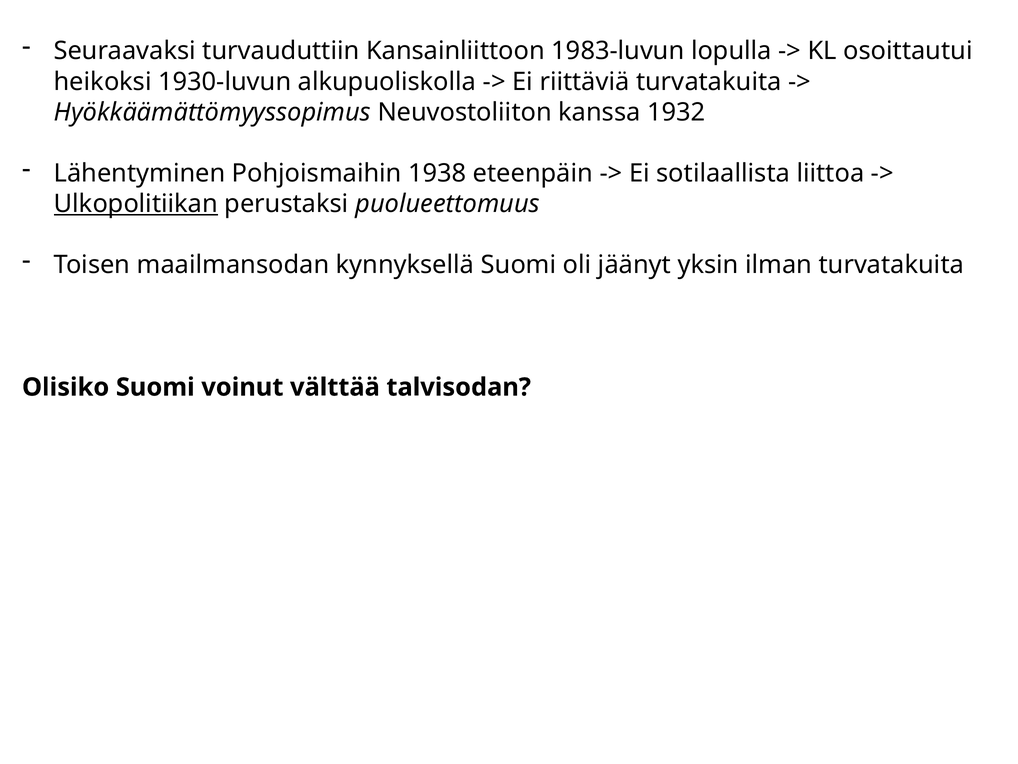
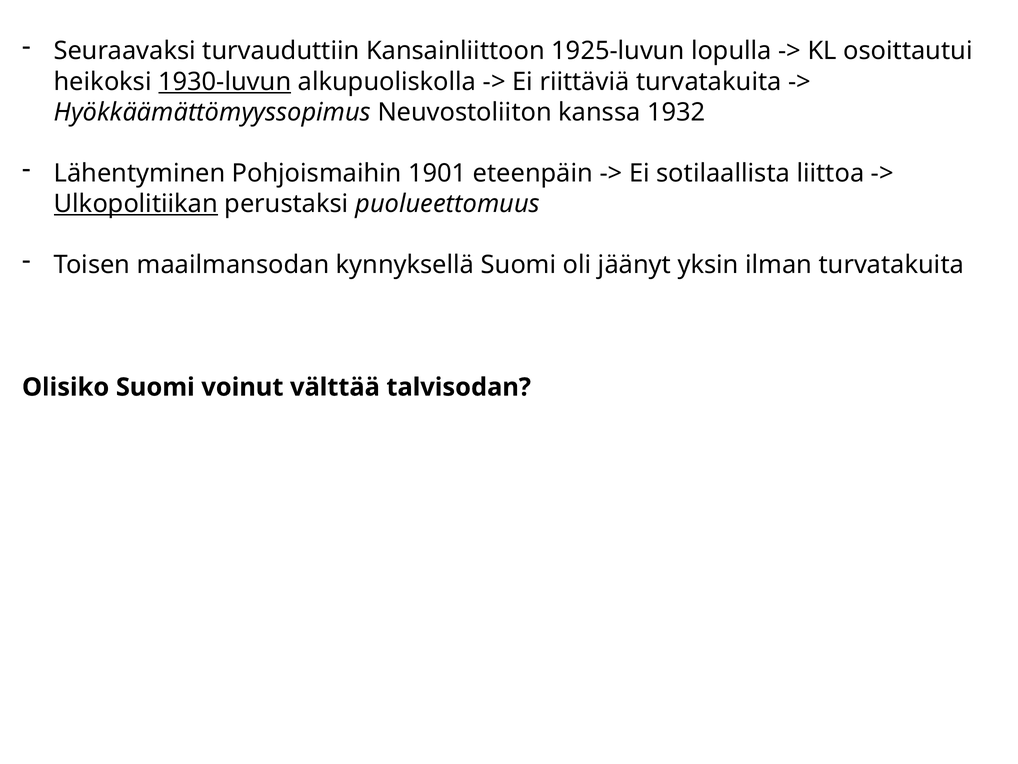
1983-luvun: 1983-luvun -> 1925-luvun
1930-luvun underline: none -> present
1938: 1938 -> 1901
